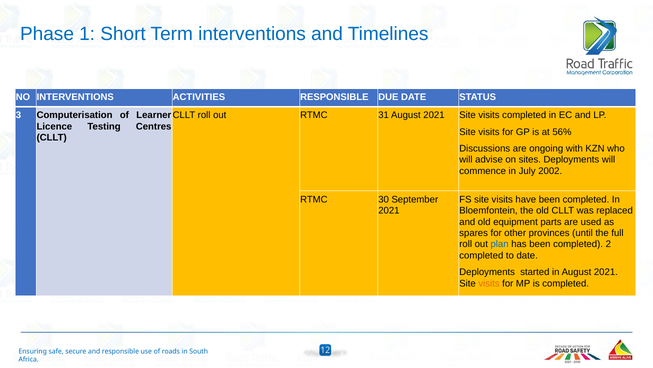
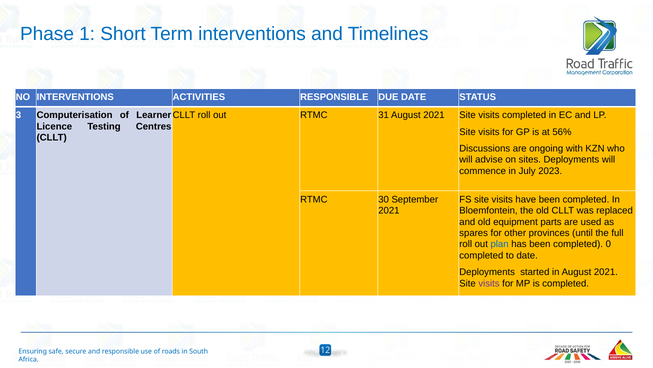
2002: 2002 -> 2023
2: 2 -> 0
visits at (489, 283) colour: orange -> purple
